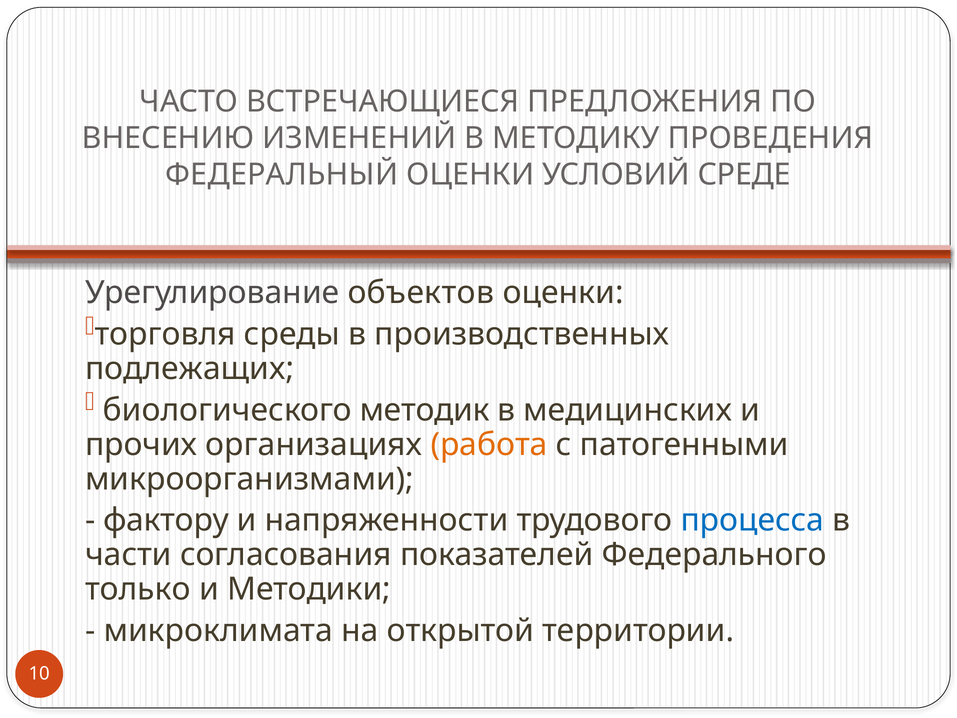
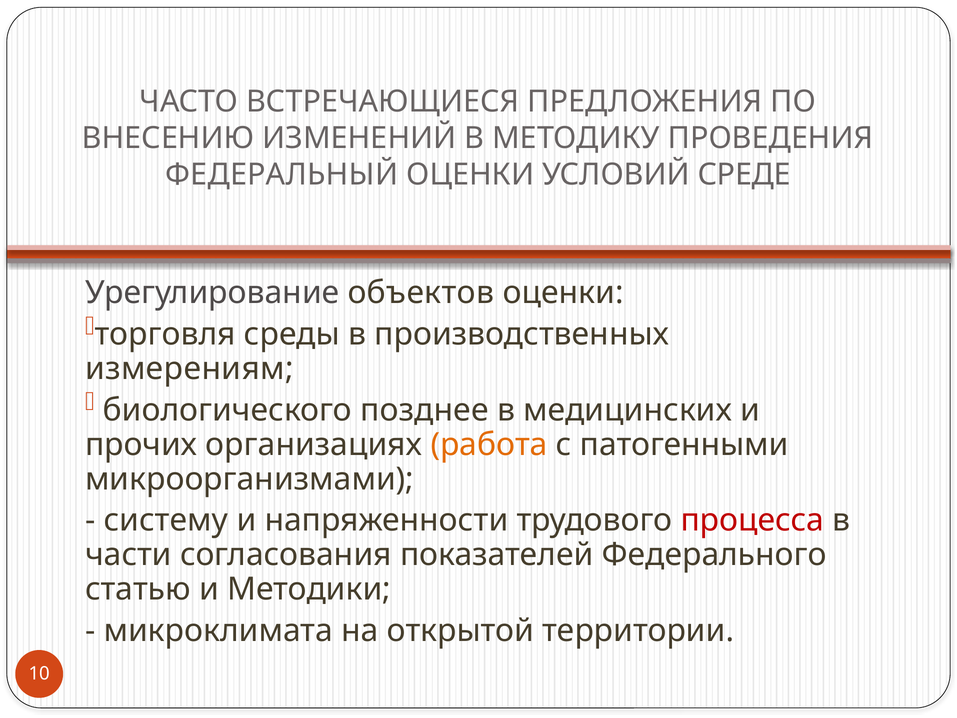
подлежащих: подлежащих -> измерениям
методик: методик -> позднее
фактору: фактору -> систему
процесса colour: blue -> red
только: только -> статью
